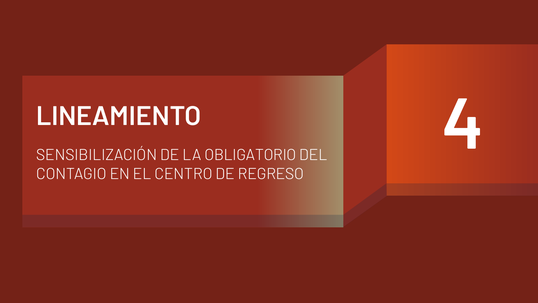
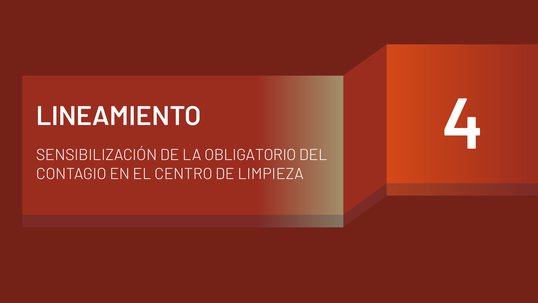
REGRESO: REGRESO -> LIMPIEZA
